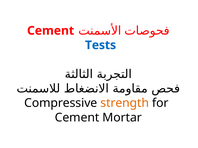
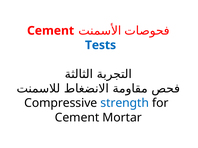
strength colour: orange -> blue
